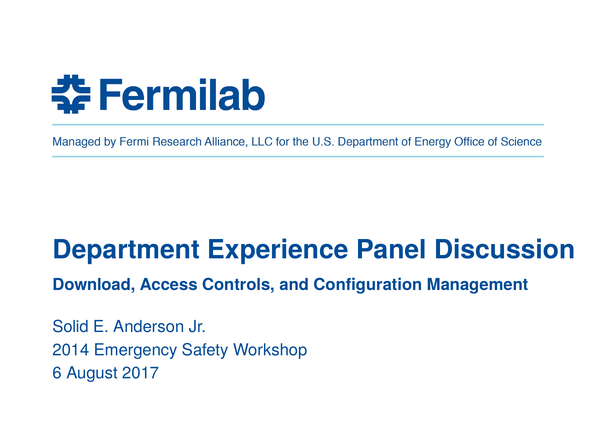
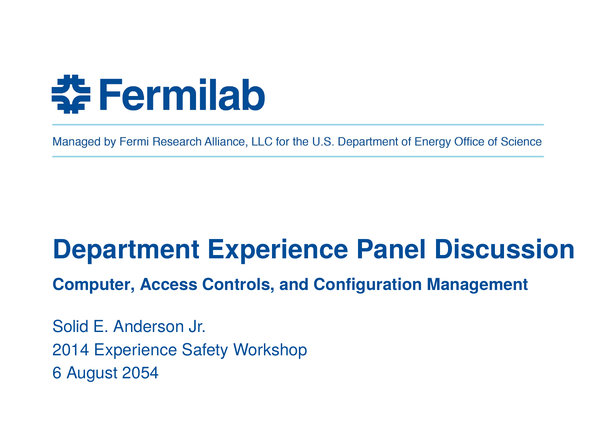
Download: Download -> Computer
2014 Emergency: Emergency -> Experience
2017: 2017 -> 2054
